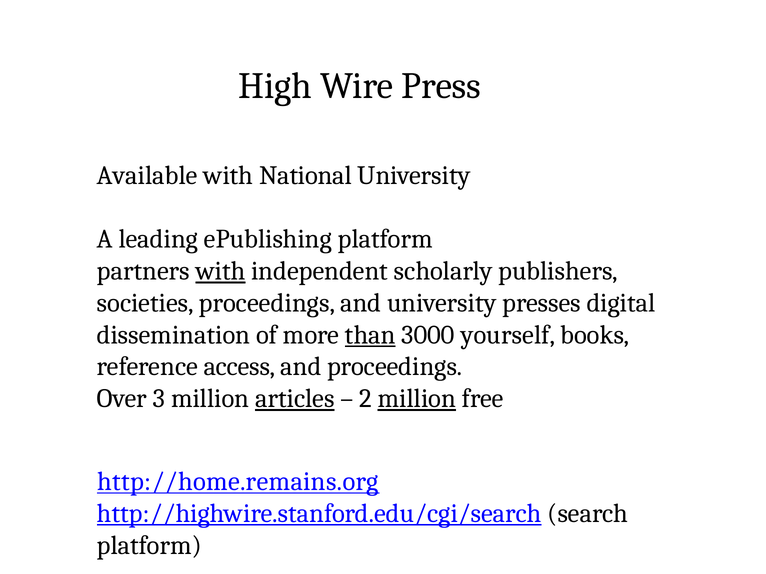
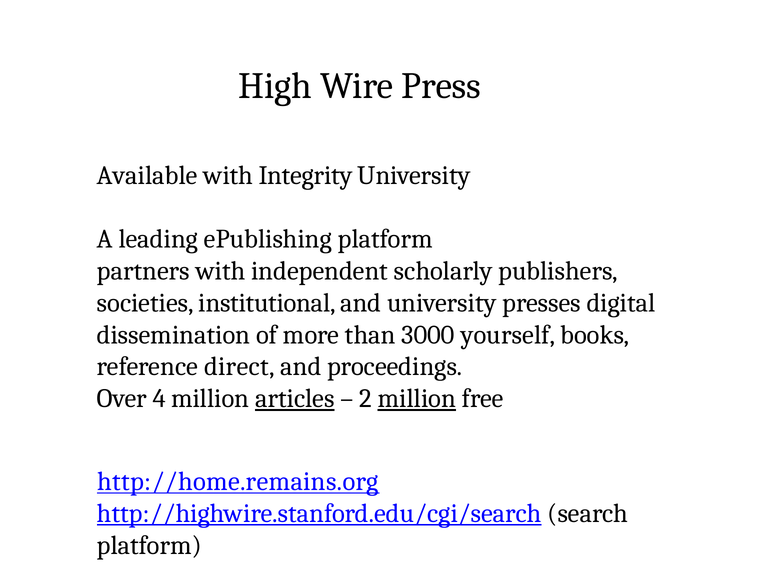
National: National -> Integrity
with at (220, 271) underline: present -> none
societies proceedings: proceedings -> institutional
than underline: present -> none
access: access -> direct
3: 3 -> 4
